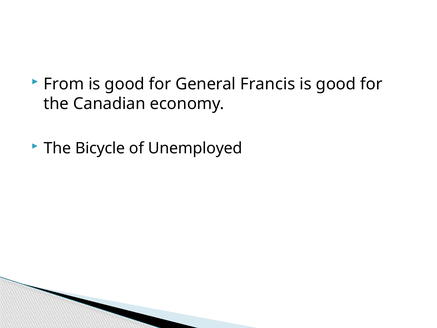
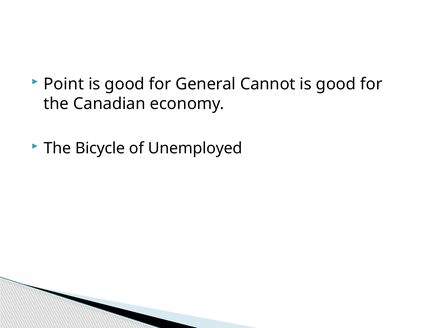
From: From -> Point
Francis: Francis -> Cannot
